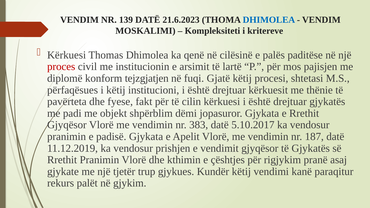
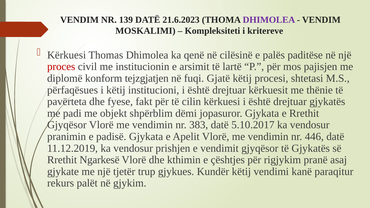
DHIMOLEA at (269, 20) colour: blue -> purple
187: 187 -> 446
Rrethit Pranimin: Pranimin -> Ngarkesë
